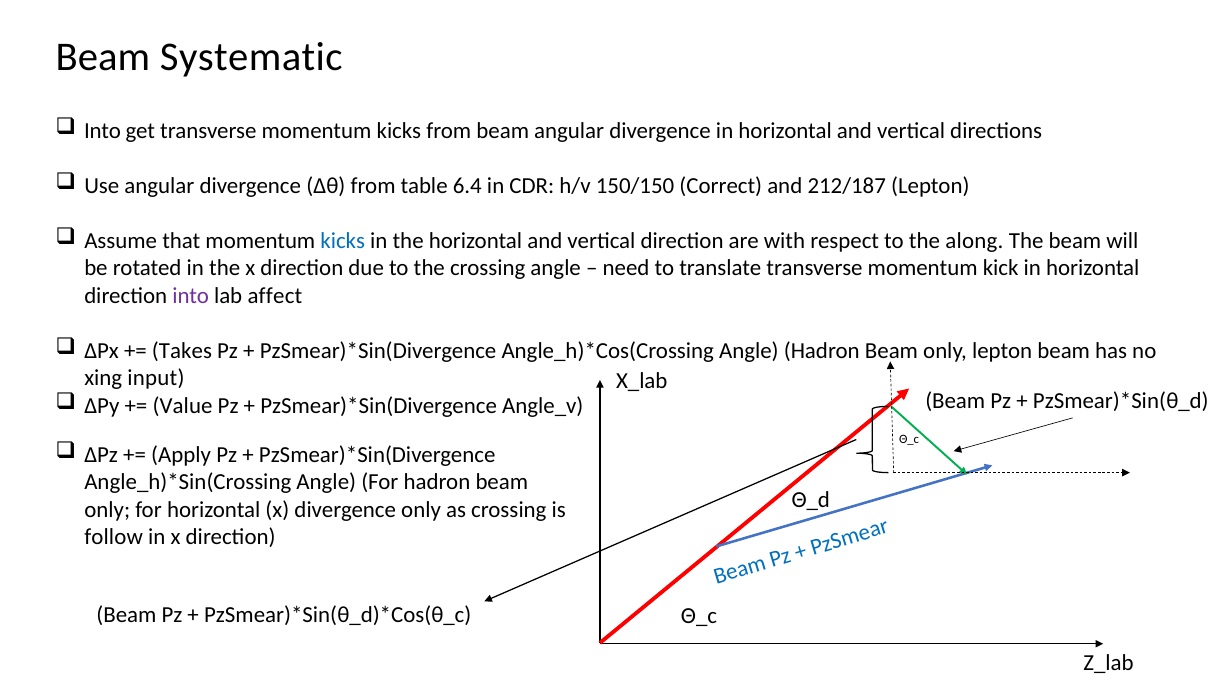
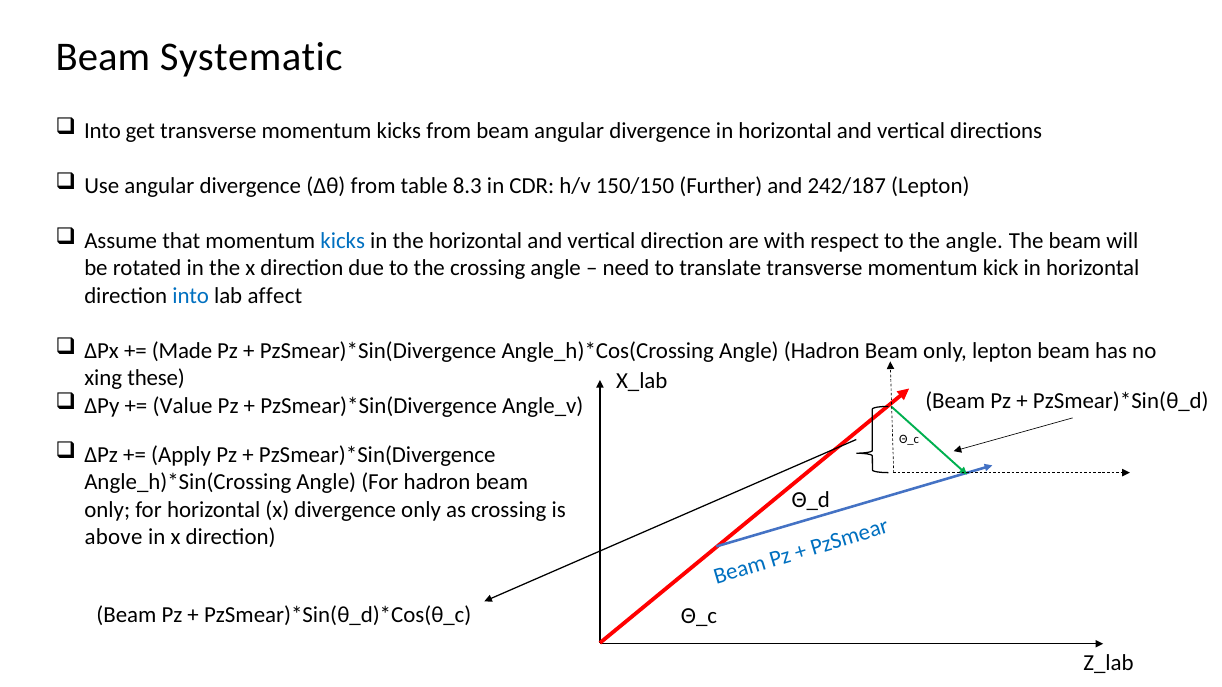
6.4: 6.4 -> 8.3
Correct: Correct -> Further
212/187: 212/187 -> 242/187
the along: along -> angle
into at (191, 296) colour: purple -> blue
Takes: Takes -> Made
input: input -> these
follow: follow -> above
